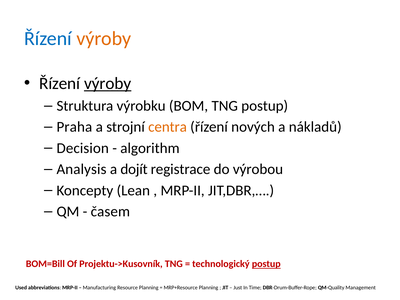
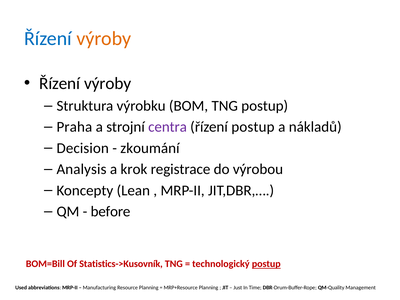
výroby at (108, 84) underline: present -> none
centra colour: orange -> purple
řízení nových: nových -> postup
algorithm: algorithm -> zkoumání
dojít: dojít -> krok
časem: časem -> before
Projektu->Kusovník: Projektu->Kusovník -> Statistics->Kusovník
